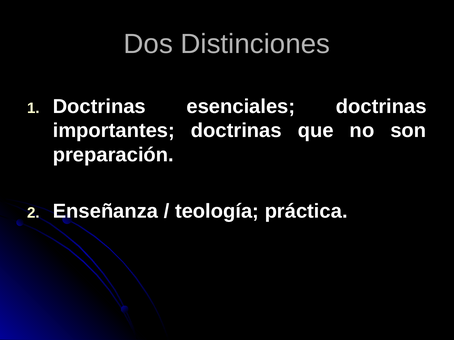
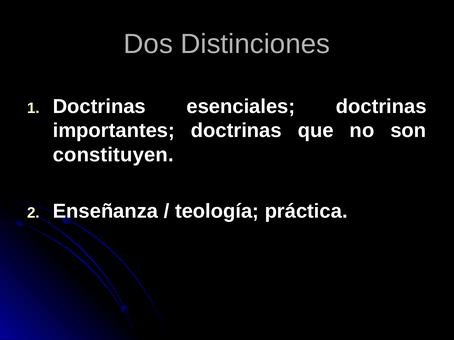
preparación: preparación -> constituyen
